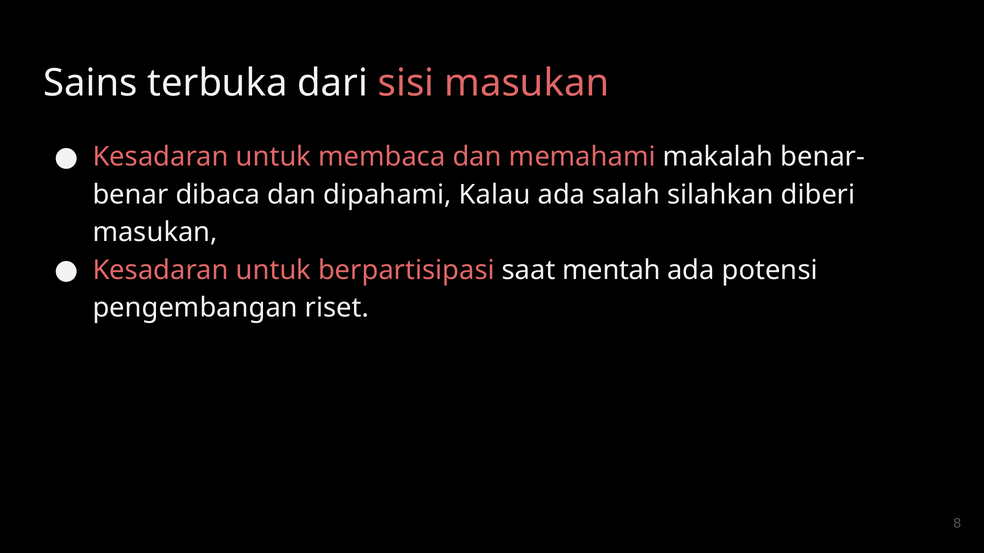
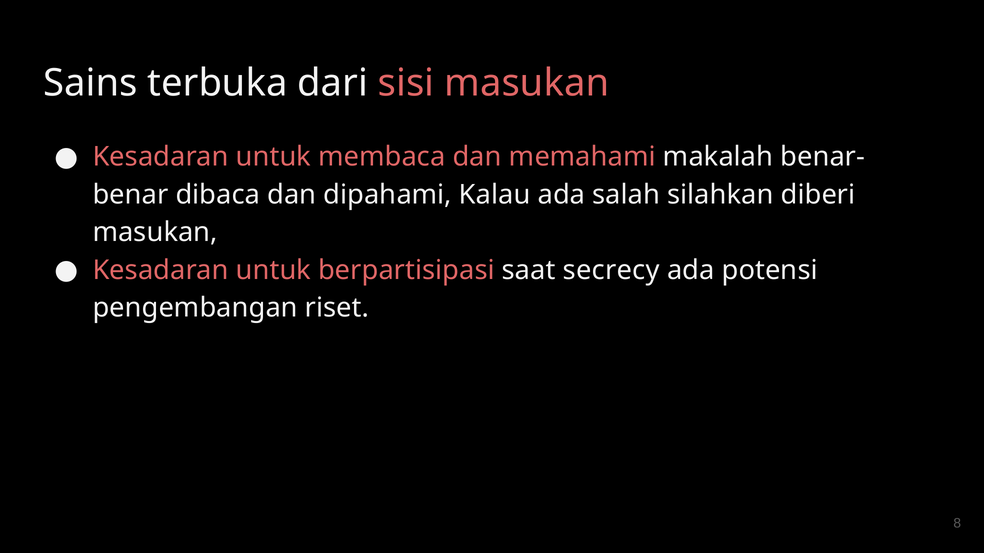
mentah: mentah -> secrecy
